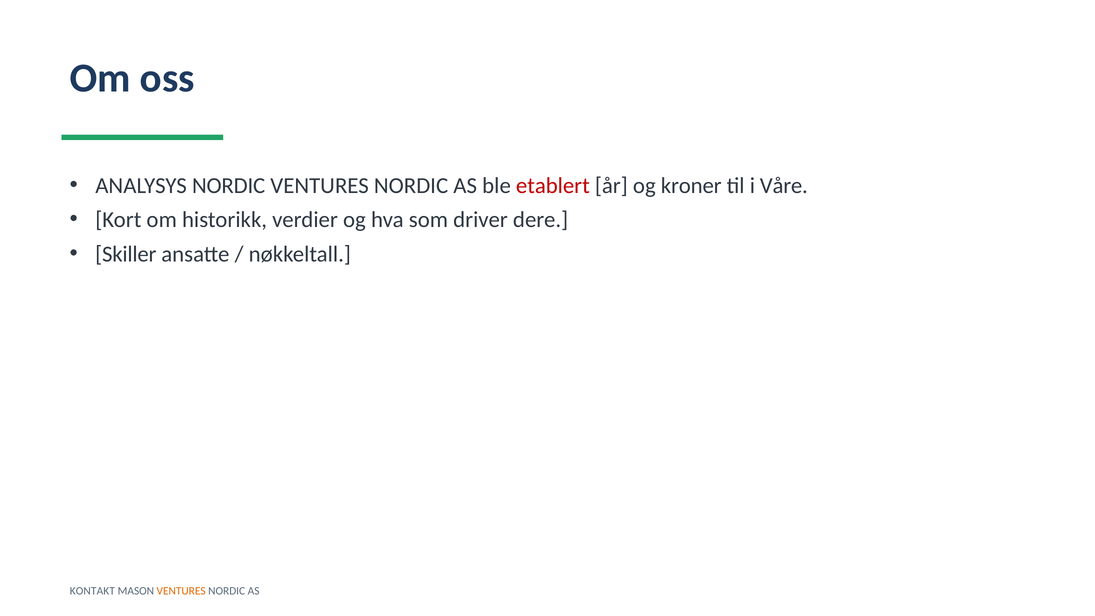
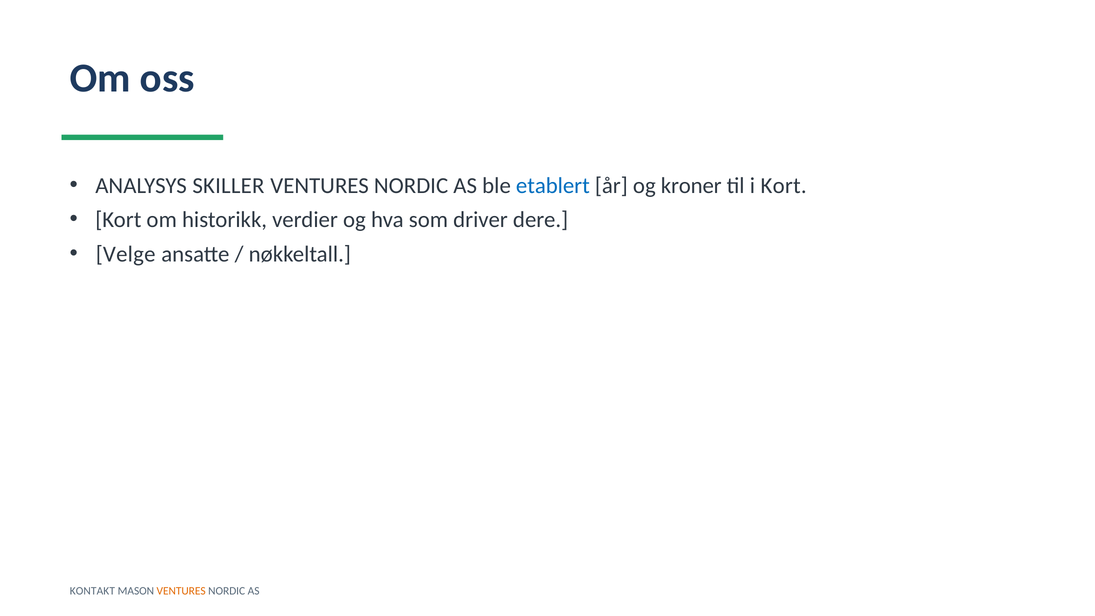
ANALYSYS NORDIC: NORDIC -> SKILLER
etablert colour: red -> blue
i Våre: Våre -> Kort
Skiller: Skiller -> Velge
